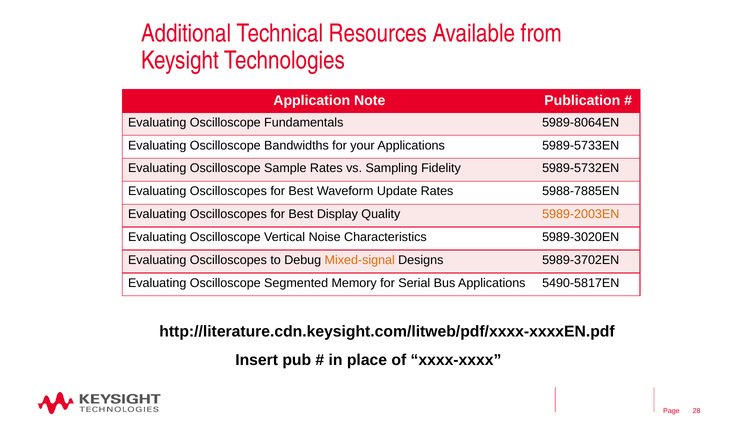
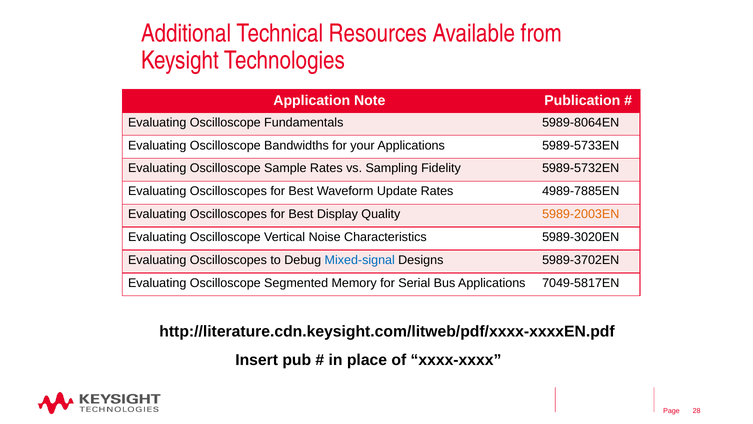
5988-7885EN: 5988-7885EN -> 4989-7885EN
Mixed-signal colour: orange -> blue
5490-5817EN: 5490-5817EN -> 7049-5817EN
